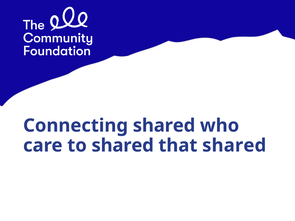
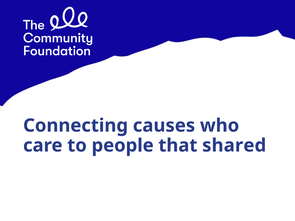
Connecting shared: shared -> causes
to shared: shared -> people
